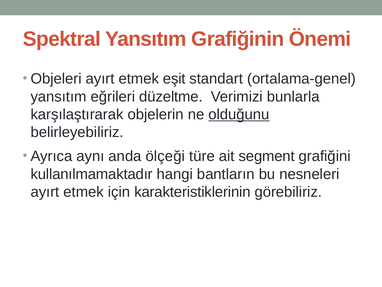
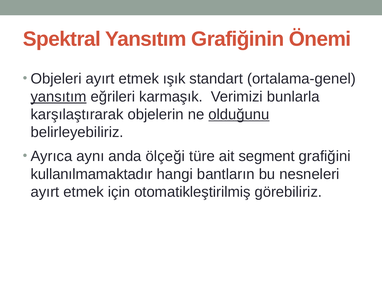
eşit: eşit -> ışık
yansıtım at (59, 96) underline: none -> present
düzeltme: düzeltme -> karmaşık
karakteristiklerinin: karakteristiklerinin -> otomatikleştirilmiş
